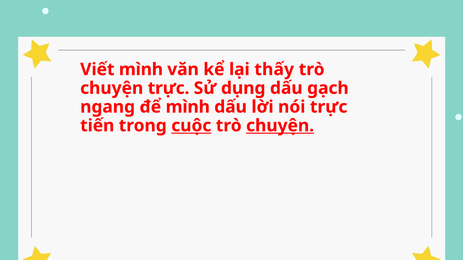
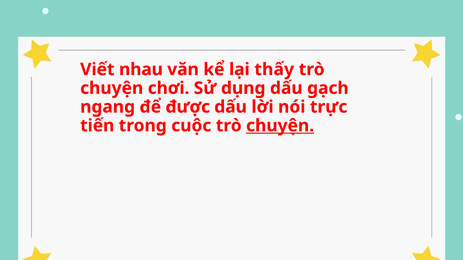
Viết mình: mình -> nhau
chuyện trực: trực -> chơi
để mình: mình -> được
cuộc underline: present -> none
